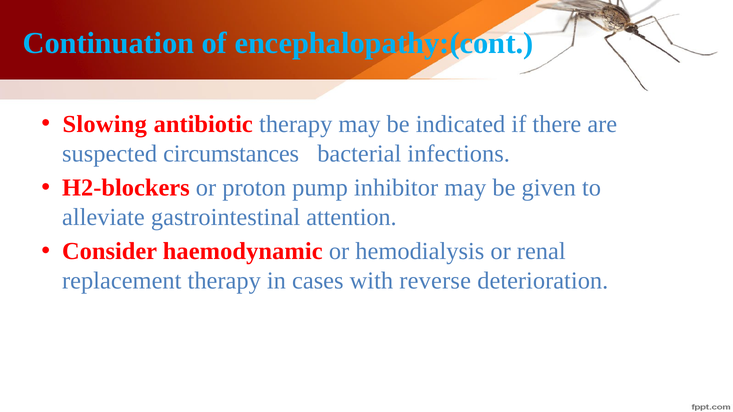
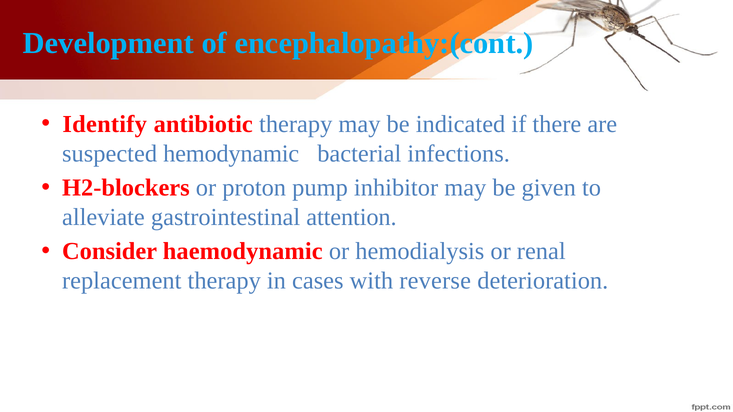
Continuation: Continuation -> Development
Slowing: Slowing -> Identify
circumstances: circumstances -> hemodynamic
